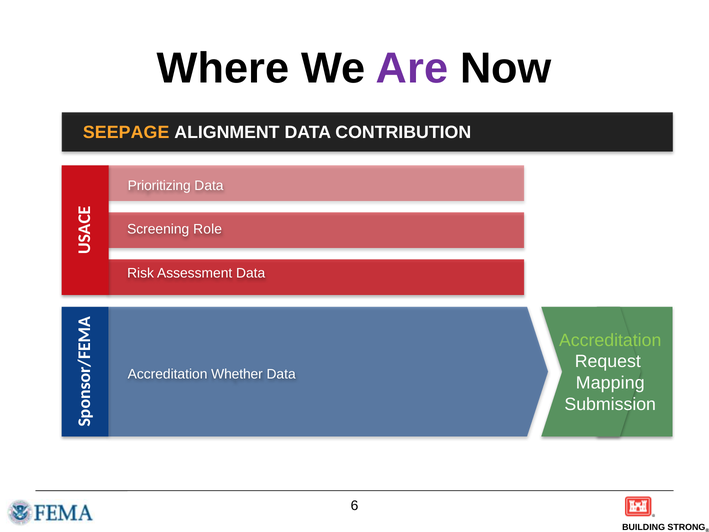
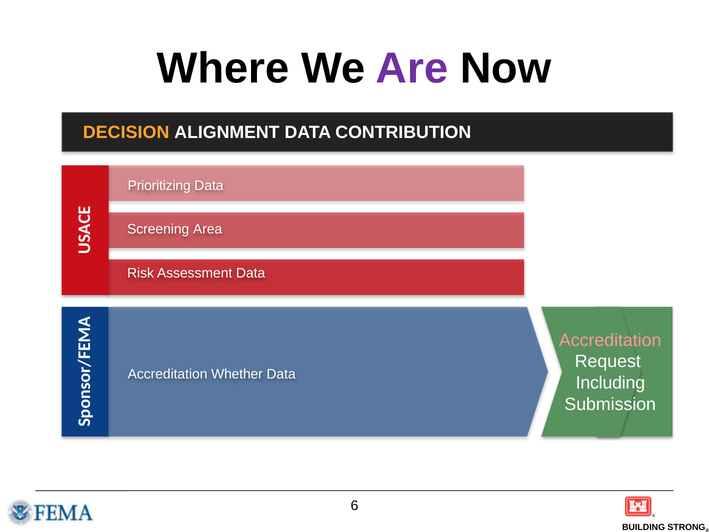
SEEPAGE: SEEPAGE -> DECISION
Role: Role -> Area
Accreditation at (610, 340) colour: light green -> pink
Mapping: Mapping -> Including
